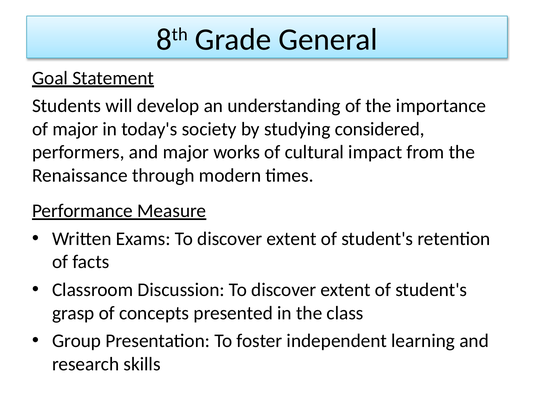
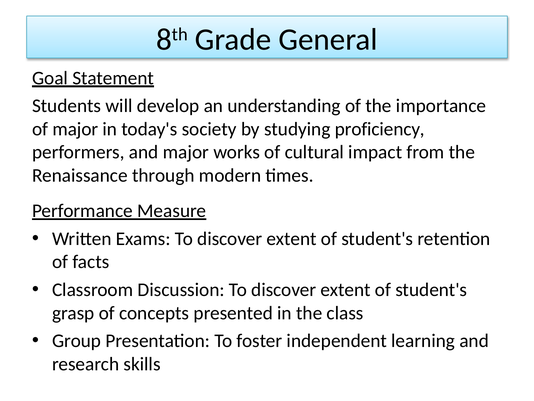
considered: considered -> proficiency
